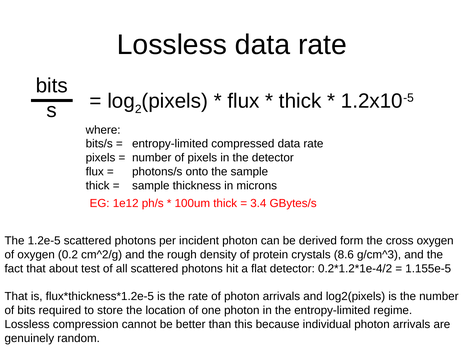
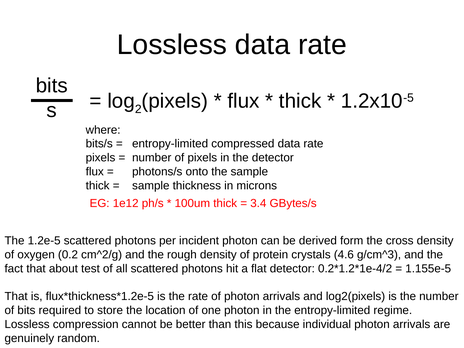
cross oxygen: oxygen -> density
8.6: 8.6 -> 4.6
